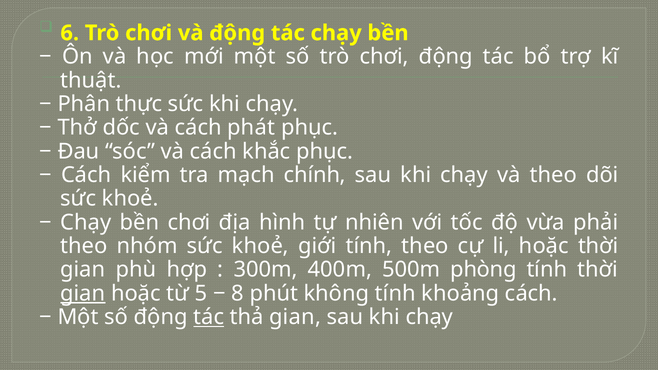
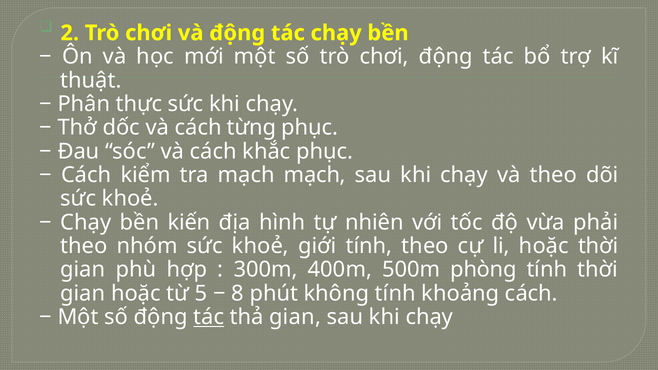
6: 6 -> 2
phát: phát -> từng
mạch chính: chính -> mạch
bền chơi: chơi -> kiến
gian at (83, 293) underline: present -> none
